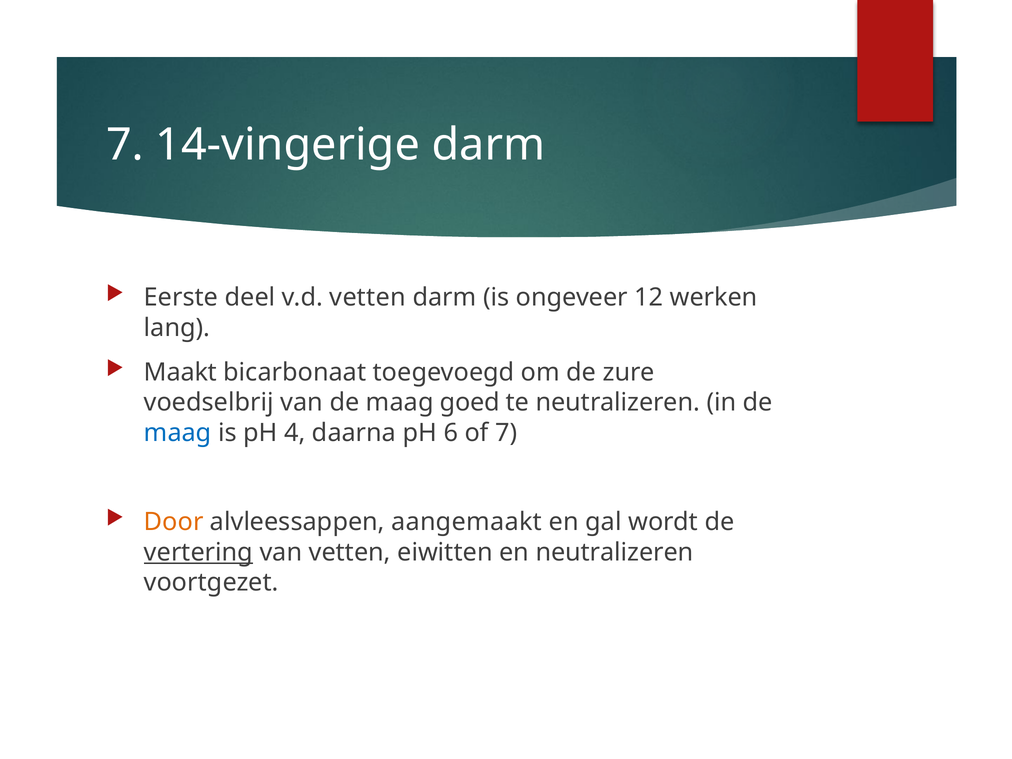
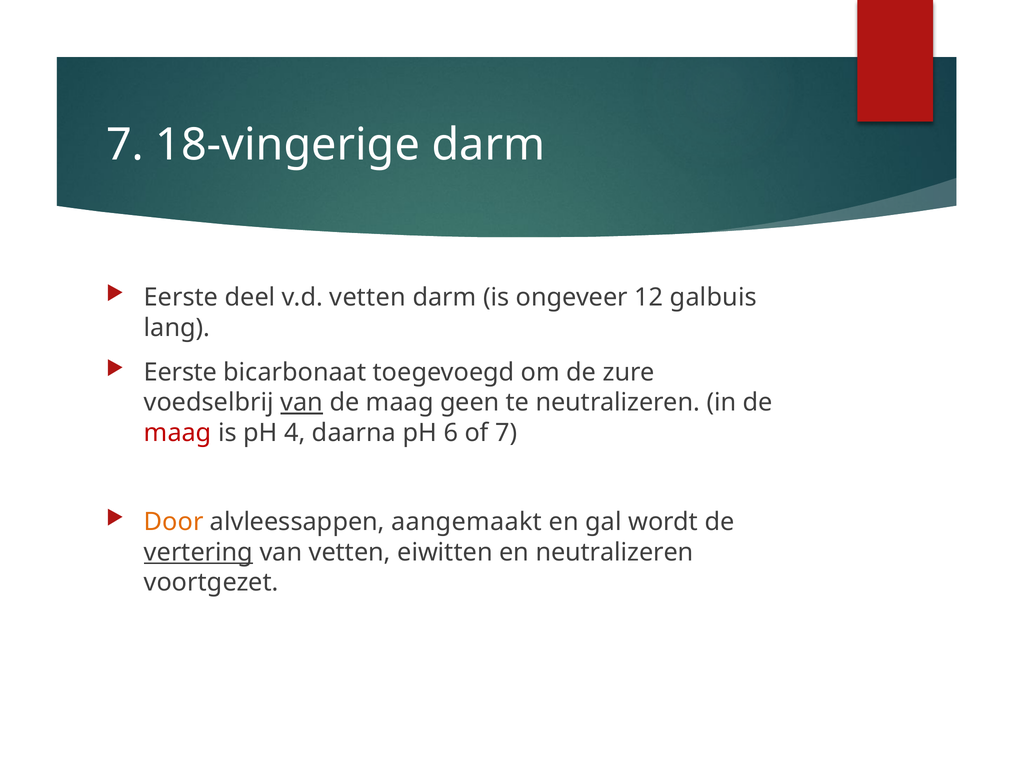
14-vingerige: 14-vingerige -> 18-vingerige
werken: werken -> galbuis
Maakt at (181, 372): Maakt -> Eerste
van at (302, 403) underline: none -> present
goed: goed -> geen
maag at (178, 433) colour: blue -> red
